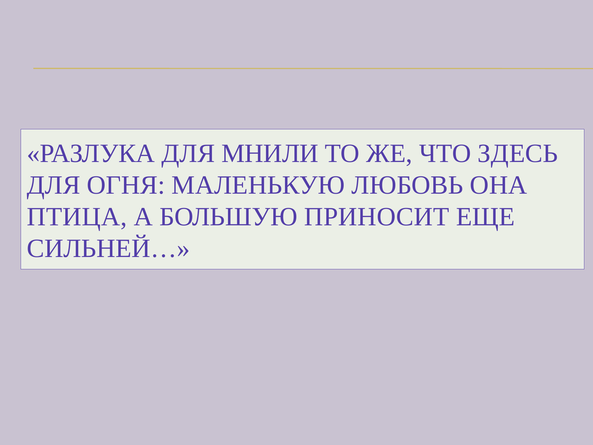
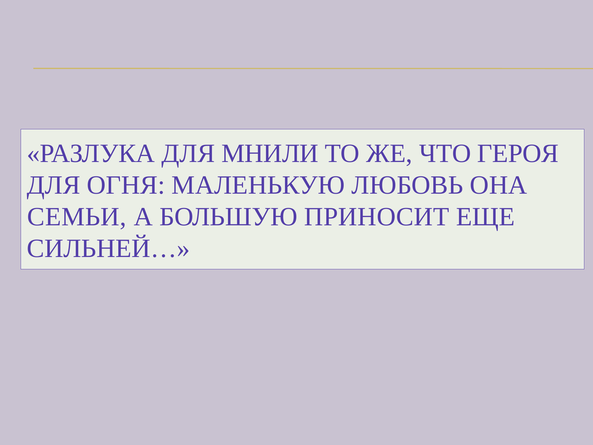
ЗДЕСЬ: ЗДЕСЬ -> ГЕРОЯ
ПТИЦА: ПТИЦА -> СЕМЬИ
